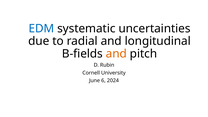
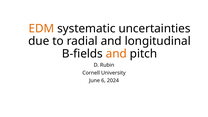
EDM colour: blue -> orange
